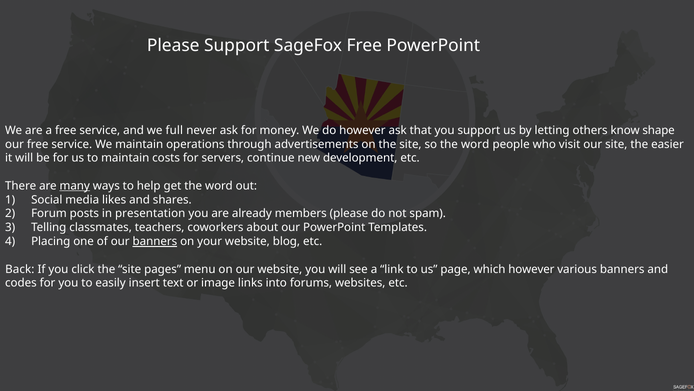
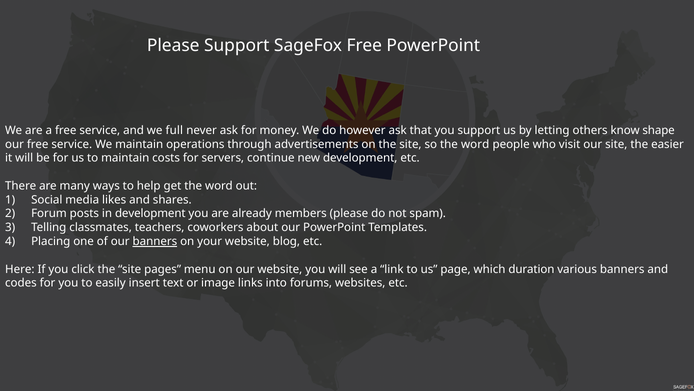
many underline: present -> none
in presentation: presentation -> development
Back: Back -> Here
which however: however -> duration
